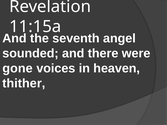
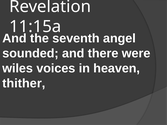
gone: gone -> wiles
